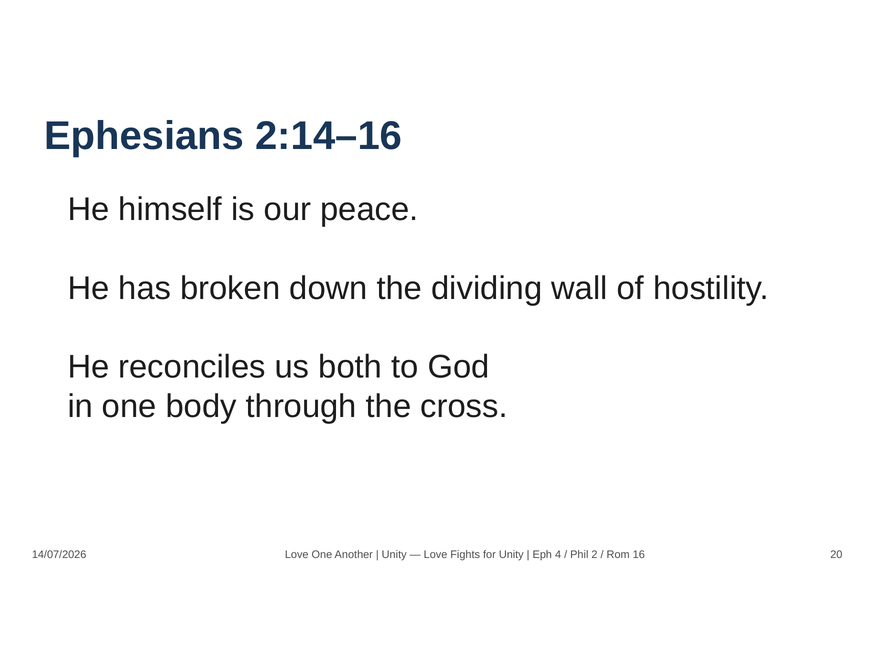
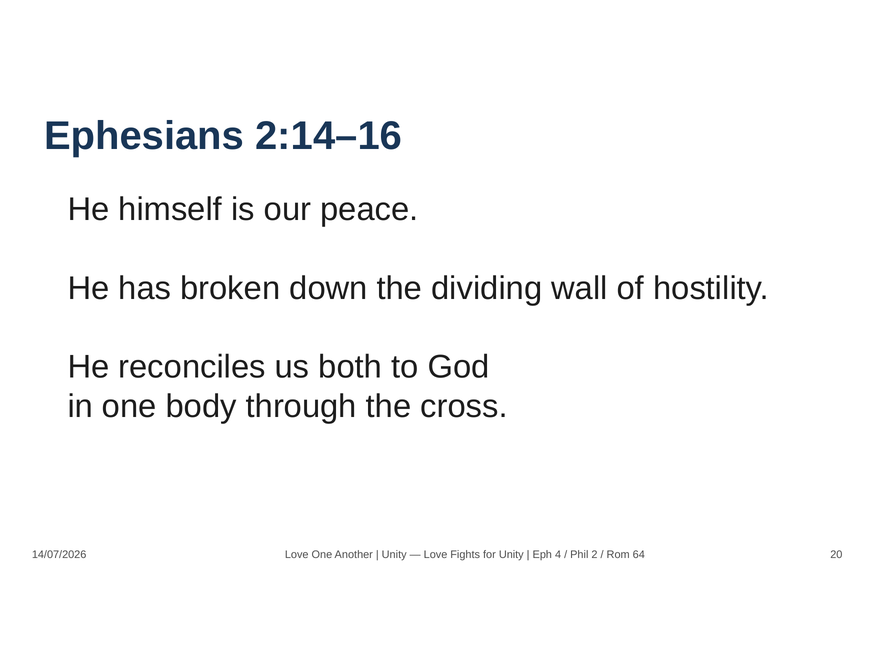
16: 16 -> 64
